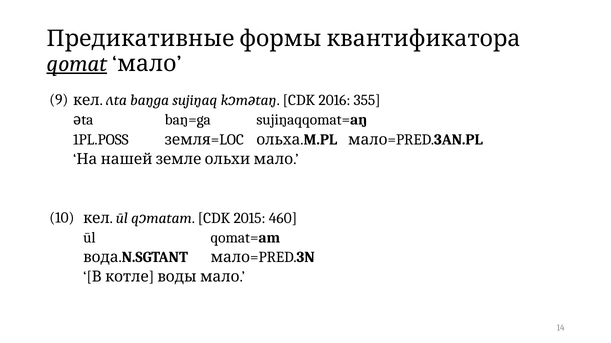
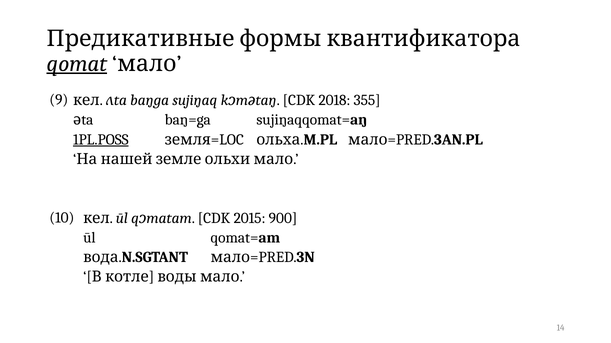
2016: 2016 -> 2018
1PL.POSS underline: none -> present
460: 460 -> 900
